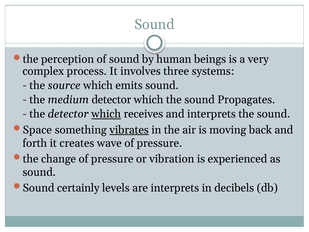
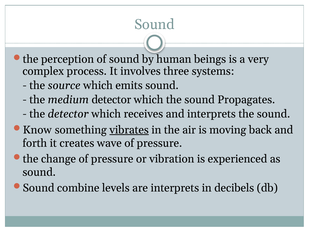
which at (106, 114) underline: present -> none
Space: Space -> Know
certainly: certainly -> combine
